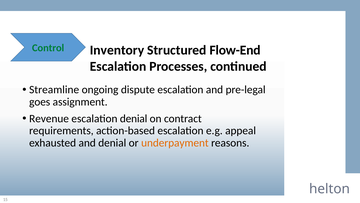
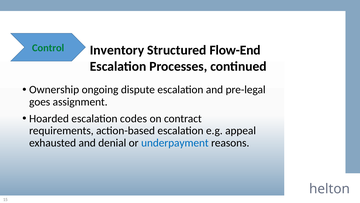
Streamline: Streamline -> Ownership
Revenue: Revenue -> Hoarded
escalation denial: denial -> codes
underpayment colour: orange -> blue
